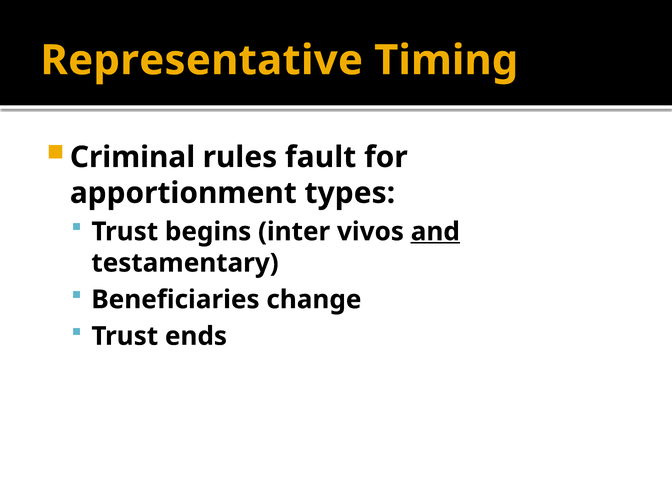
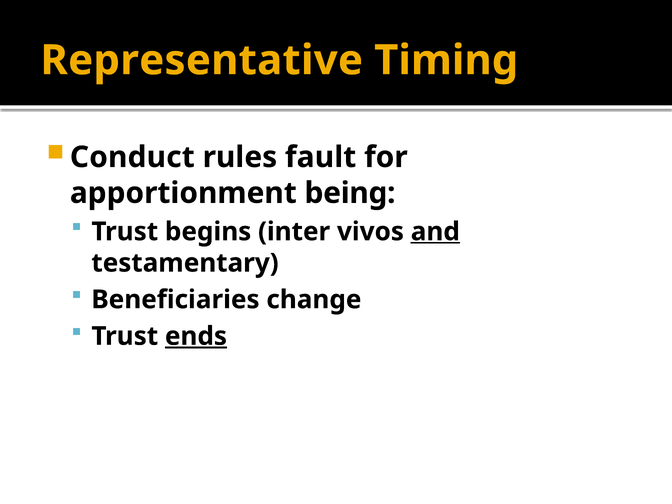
Criminal: Criminal -> Conduct
types: types -> being
ends underline: none -> present
